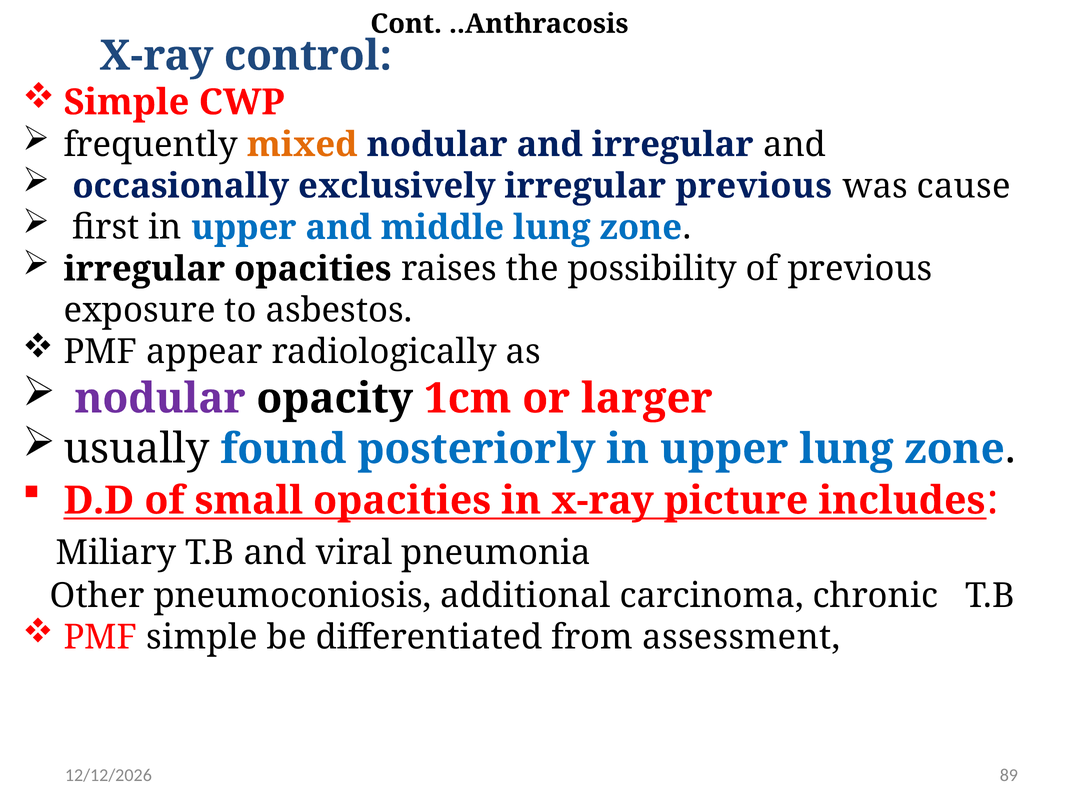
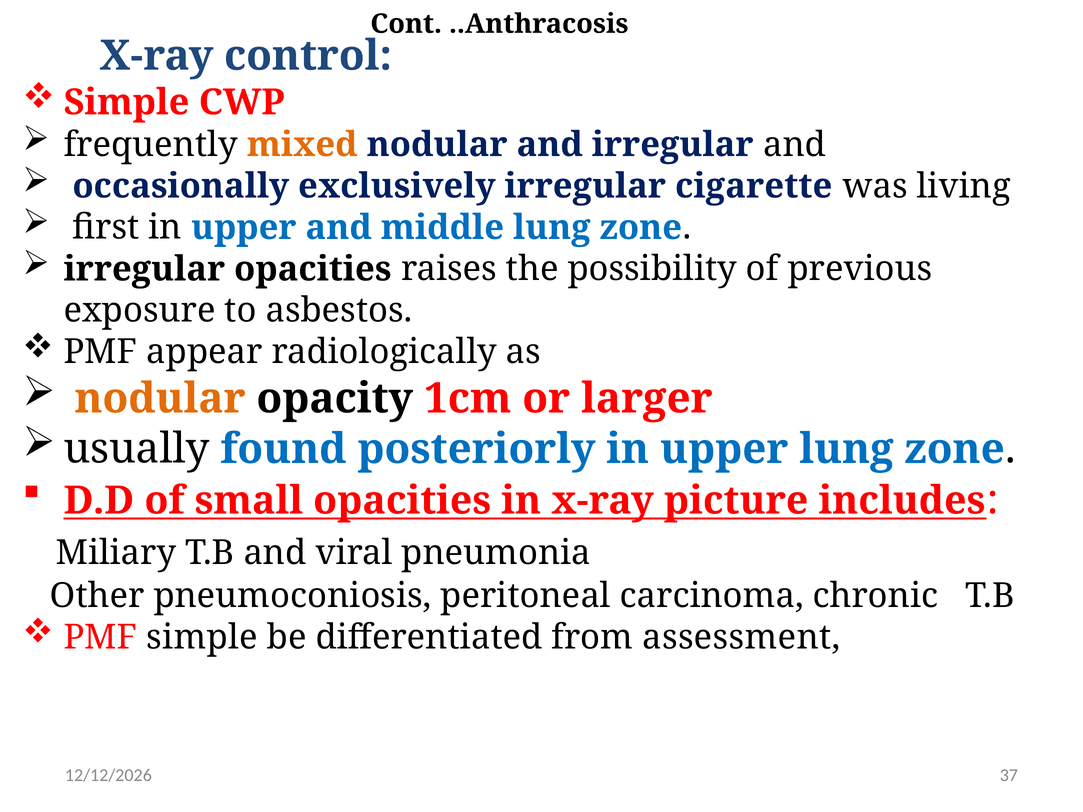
irregular previous: previous -> cigarette
cause: cause -> living
nodular at (160, 399) colour: purple -> orange
additional: additional -> peritoneal
89: 89 -> 37
